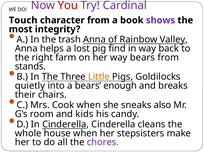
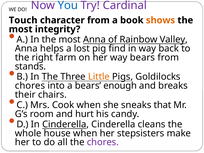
You colour: red -> blue
shows colour: purple -> orange
In the trash: trash -> most
quietly at (30, 86): quietly -> chores
also: also -> that
kids: kids -> hurt
